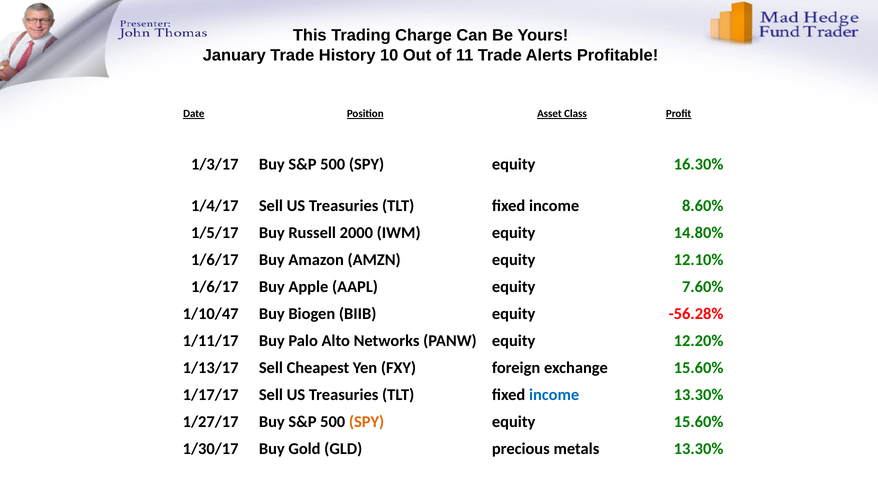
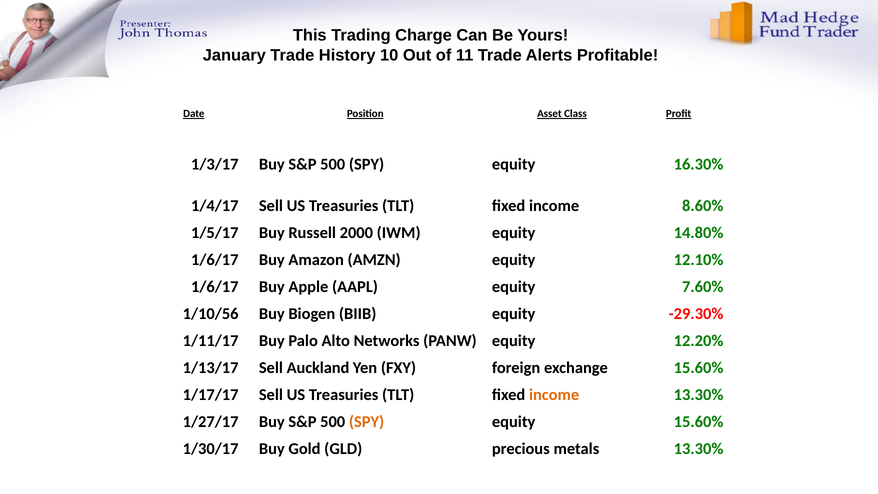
1/10/47: 1/10/47 -> 1/10/56
-56.28%: -56.28% -> -29.30%
Cheapest: Cheapest -> Auckland
income at (554, 395) colour: blue -> orange
